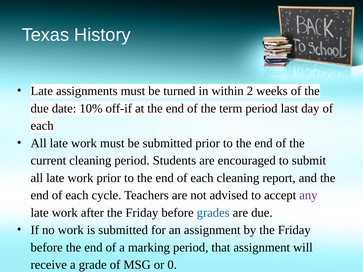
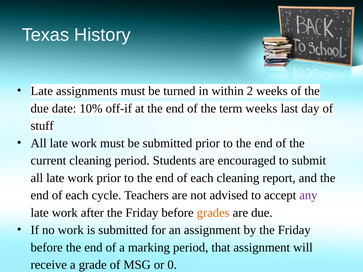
term period: period -> weeks
each at (42, 126): each -> stuff
grades colour: blue -> orange
